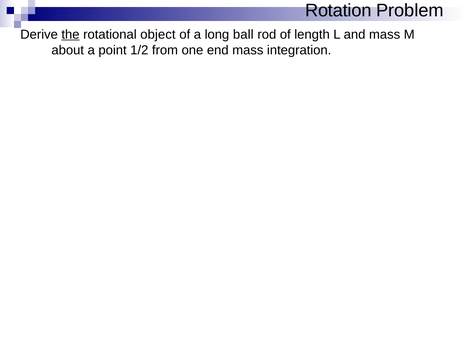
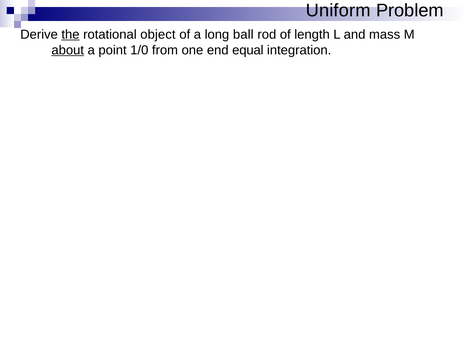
Rotation: Rotation -> Uniform
about underline: none -> present
1/2: 1/2 -> 1/0
end mass: mass -> equal
